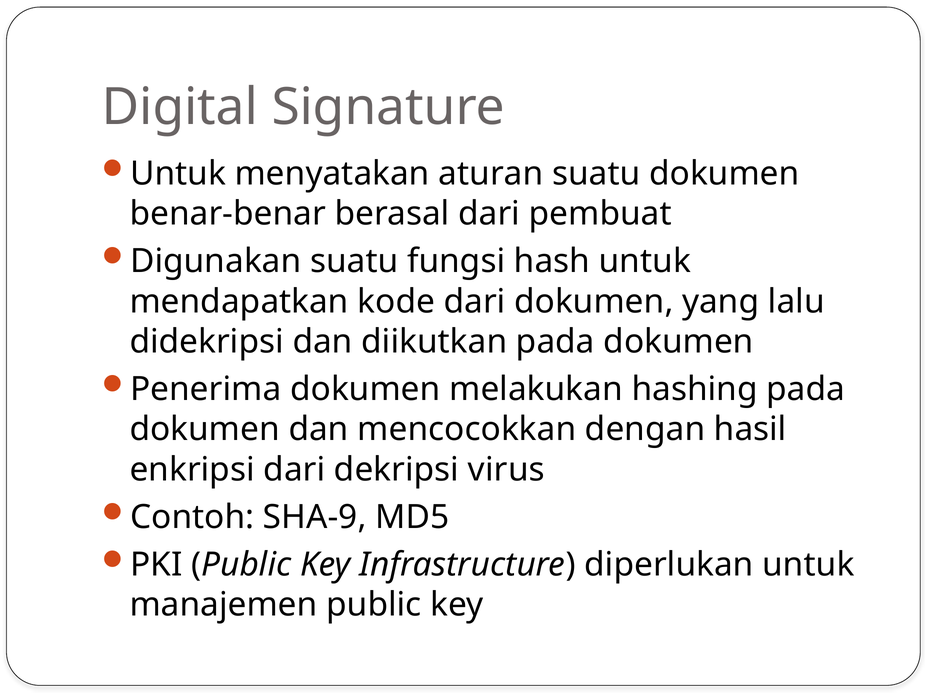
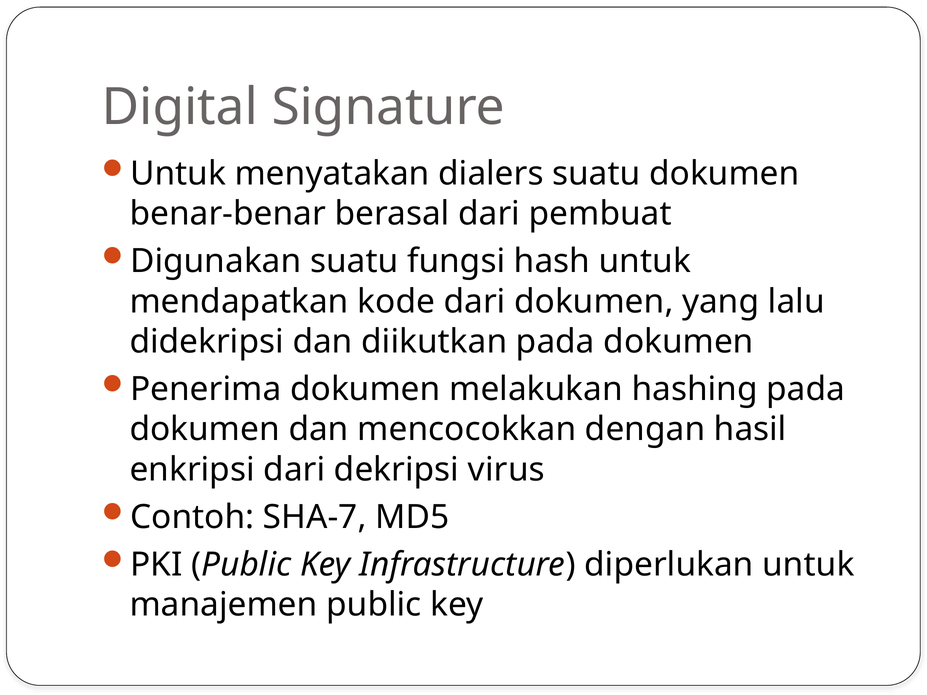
aturan: aturan -> dialers
SHA-9: SHA-9 -> SHA-7
